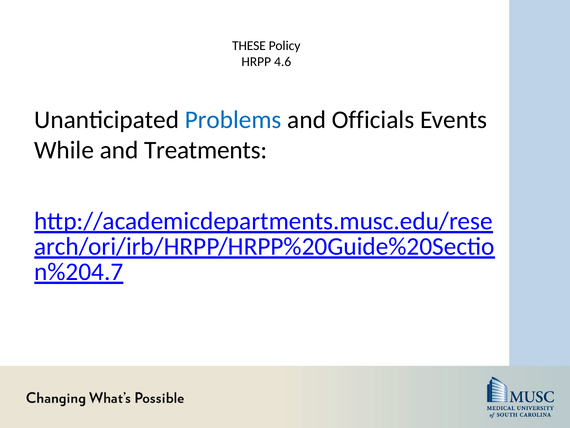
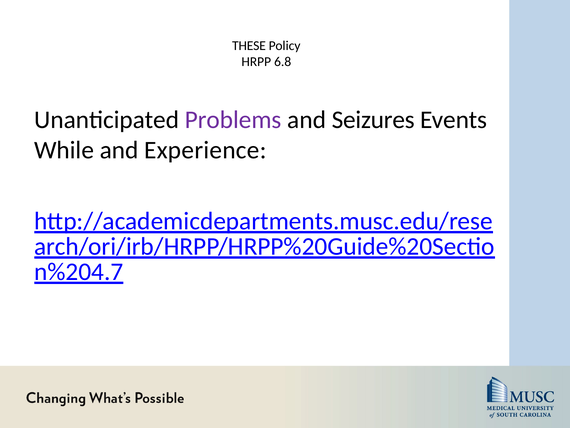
4.6: 4.6 -> 6.8
Problems colour: blue -> purple
Officials: Officials -> Seizures
Treatments: Treatments -> Experience
